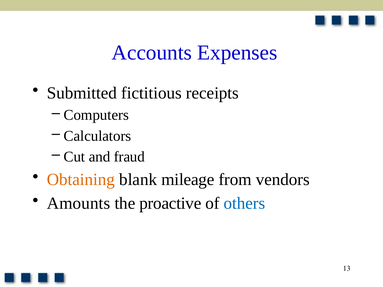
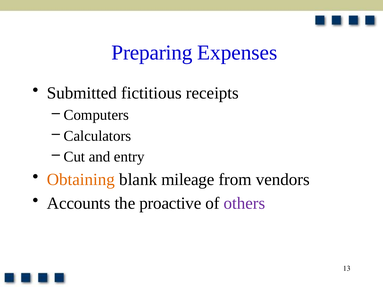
Accounts: Accounts -> Preparing
fraud: fraud -> entry
Amounts: Amounts -> Accounts
others colour: blue -> purple
